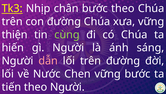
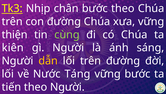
hiến: hiến -> kiên
dẫn colour: pink -> yellow
Chen: Chen -> Táng
